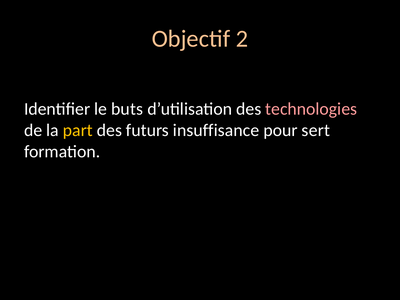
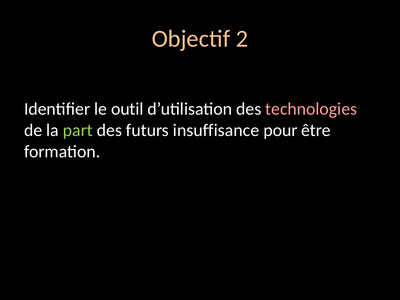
buts: buts -> outil
part colour: yellow -> light green
sert: sert -> être
